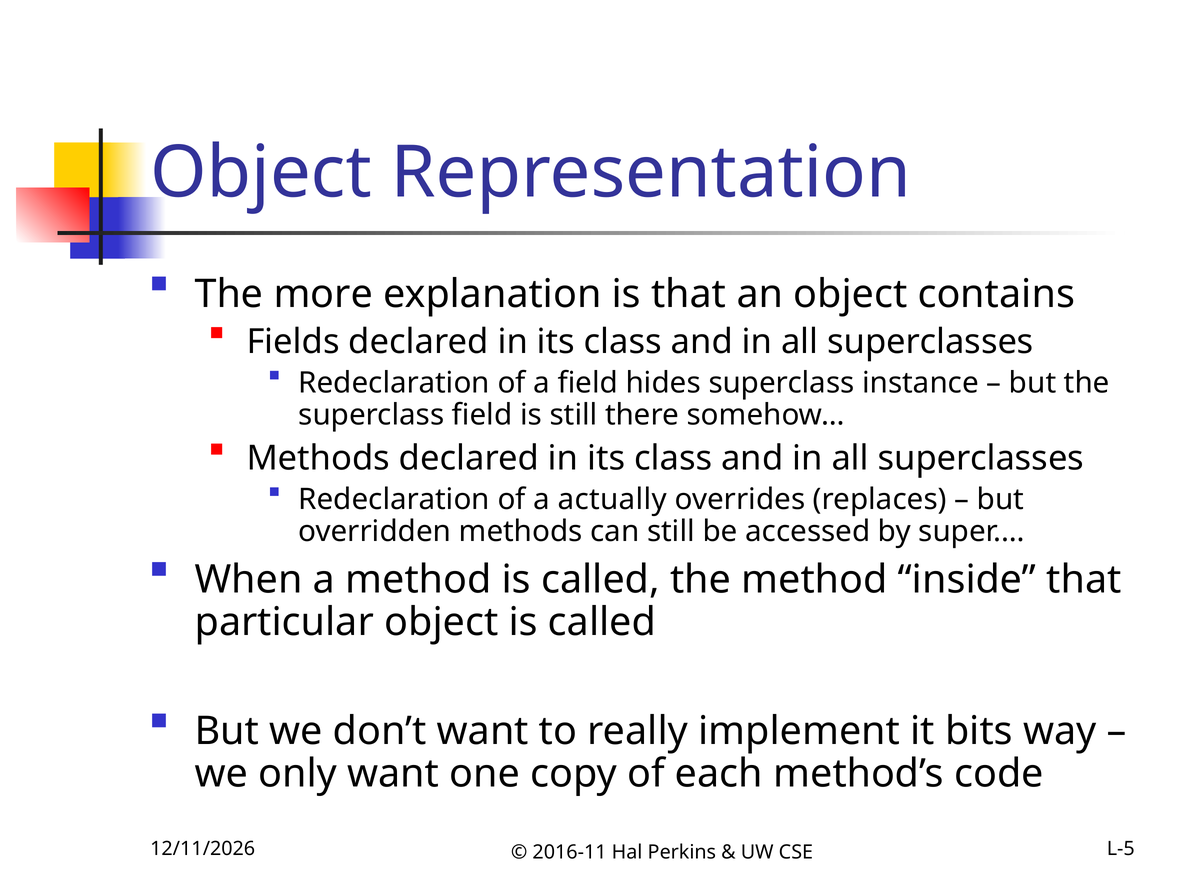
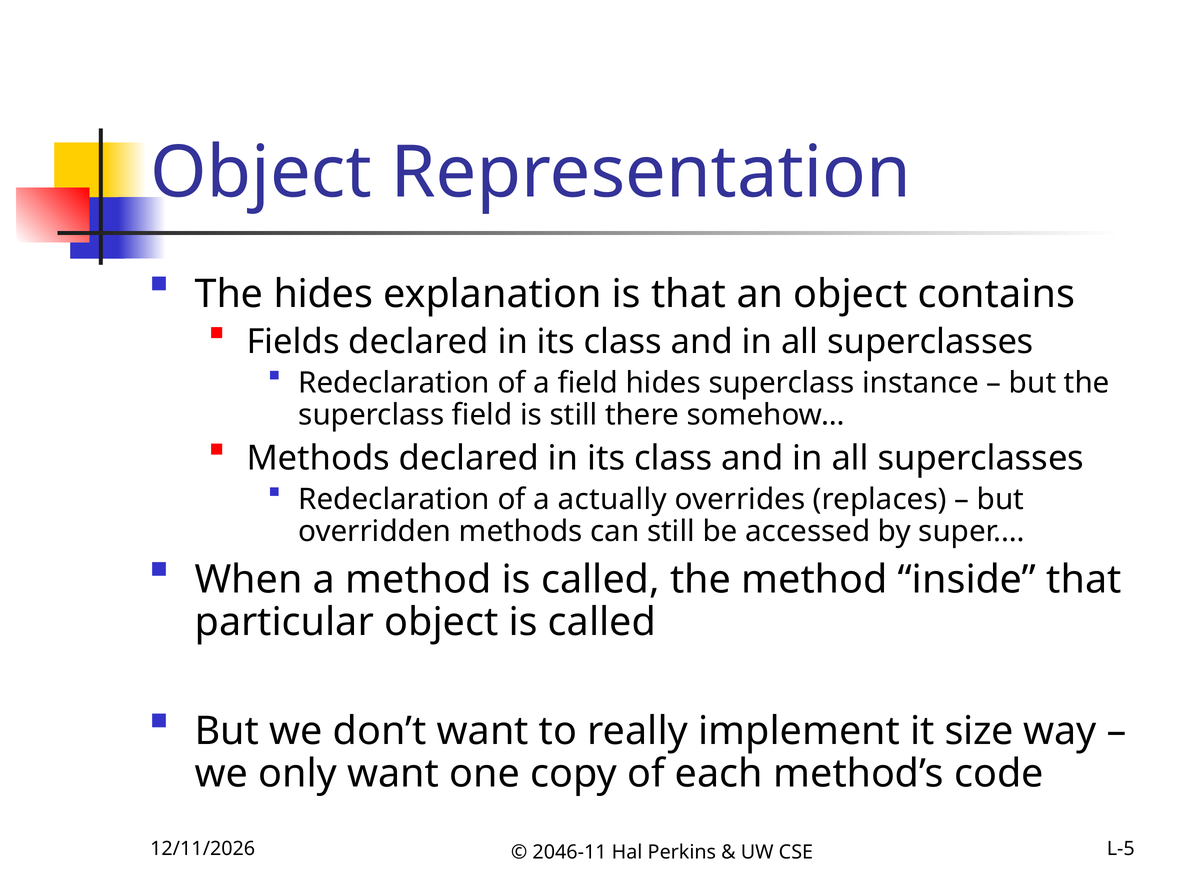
The more: more -> hides
bits: bits -> size
2016-11: 2016-11 -> 2046-11
